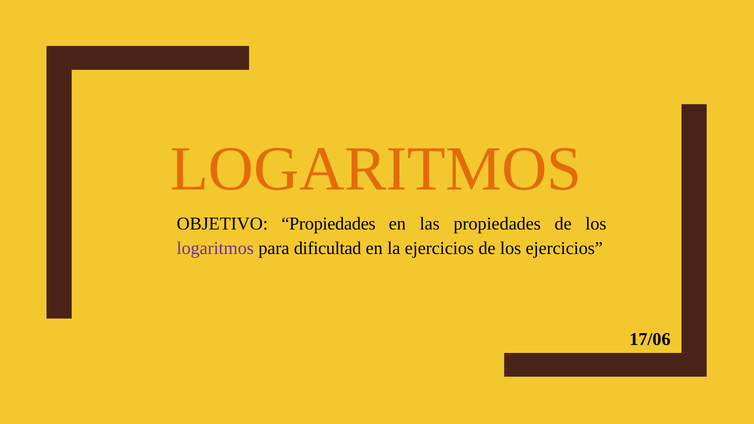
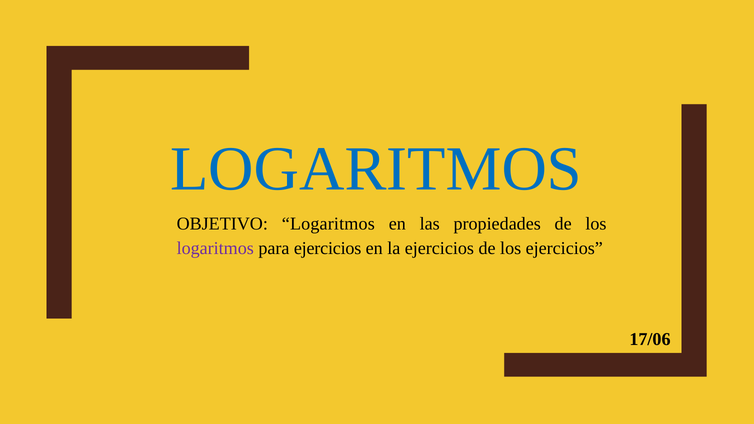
LOGARITMOS at (376, 169) colour: orange -> blue
OBJETIVO Propiedades: Propiedades -> Logaritmos
para dificultad: dificultad -> ejercicios
